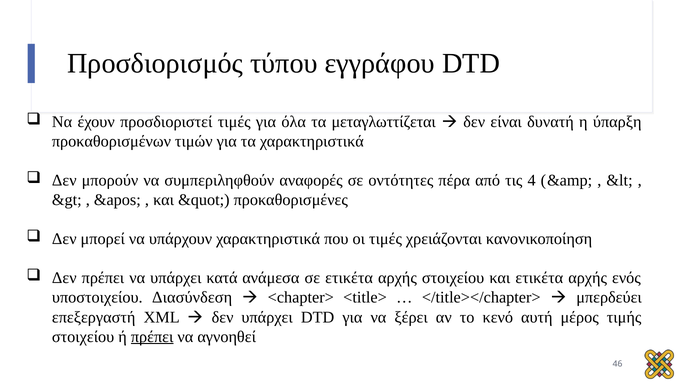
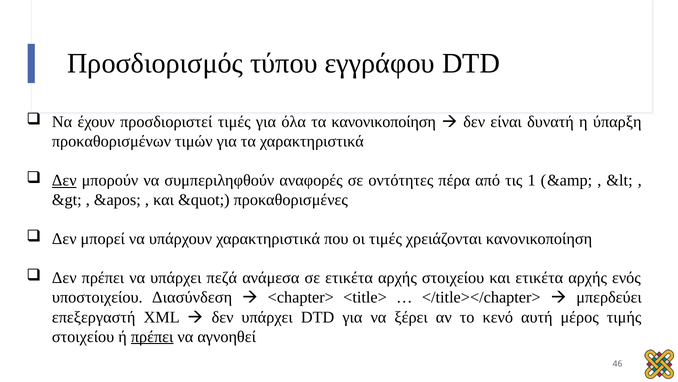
τα μεταγλωττίζεται: μεταγλωττίζεται -> κανονικοποίηση
Δεν at (64, 180) underline: none -> present
4: 4 -> 1
κατά: κατά -> πεζά
